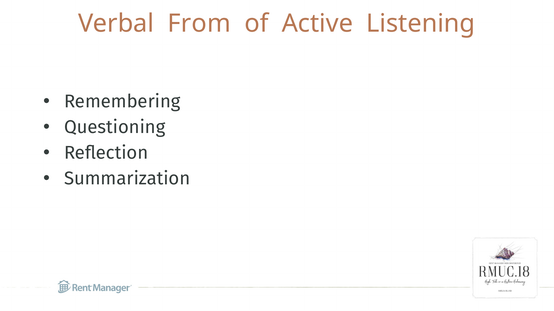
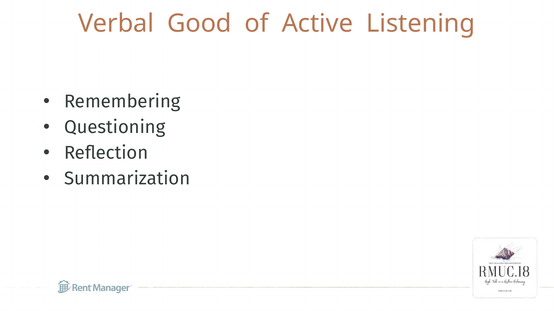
From: From -> Good
